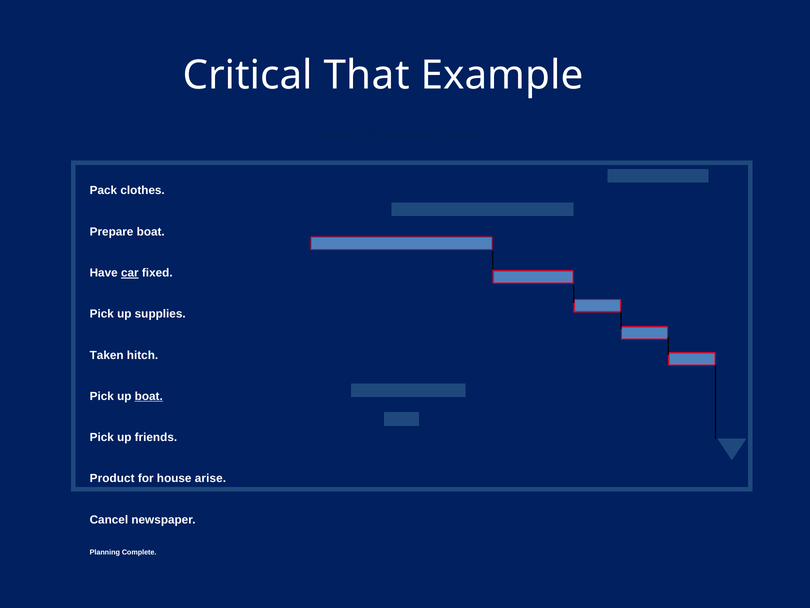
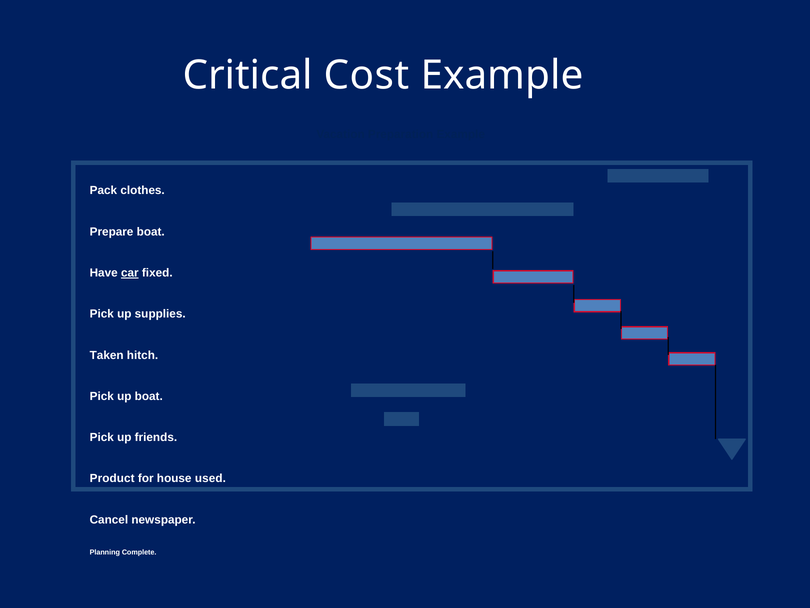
That: That -> Cost
boat at (149, 396) underline: present -> none
arise: arise -> used
